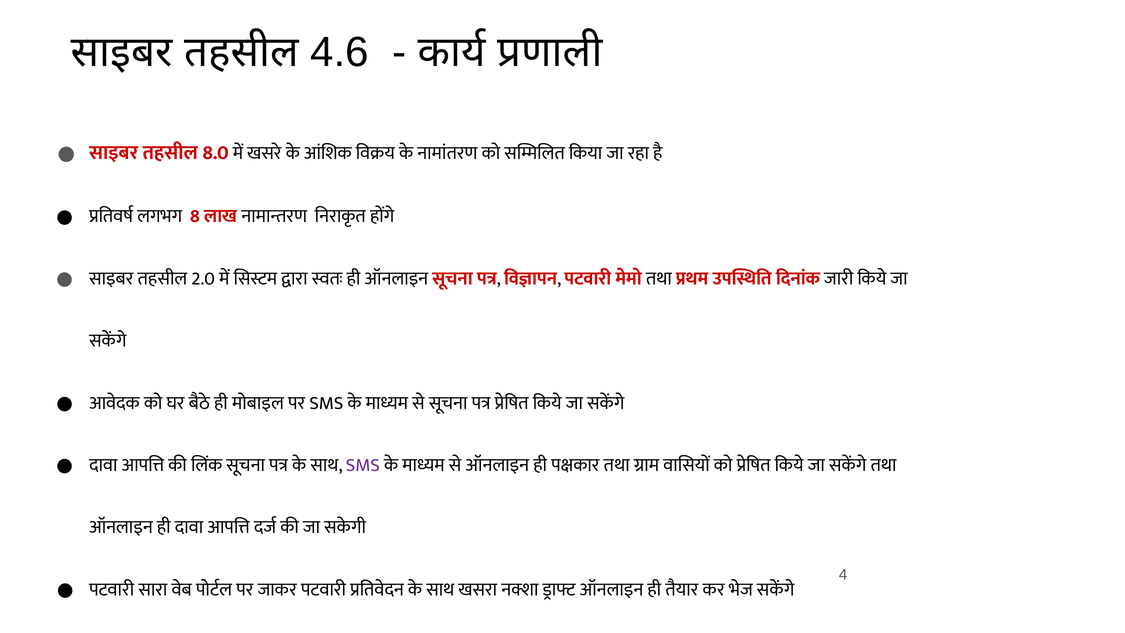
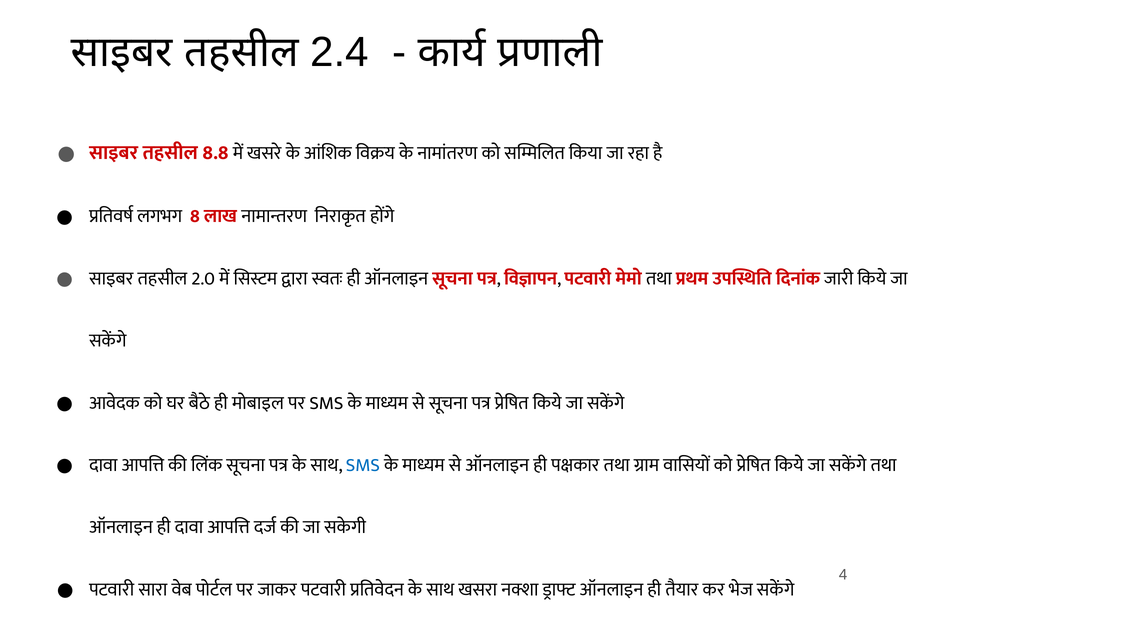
4.6: 4.6 -> 2.4
8.0: 8.0 -> 8.8
SMS at (363, 465) colour: purple -> blue
